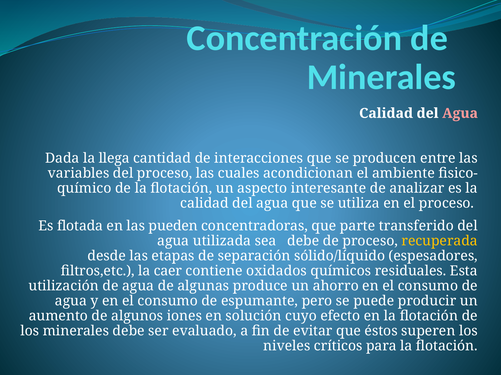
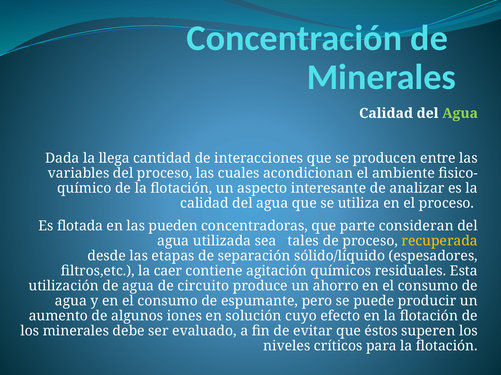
Agua at (460, 114) colour: pink -> light green
transferido: transferido -> consideran
sea debe: debe -> tales
oxidados: oxidados -> agitación
algunas: algunas -> circuito
